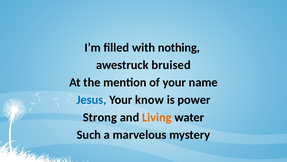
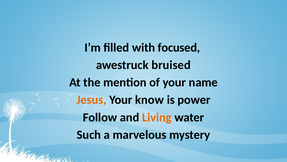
nothing: nothing -> focused
Jesus colour: blue -> orange
Strong: Strong -> Follow
